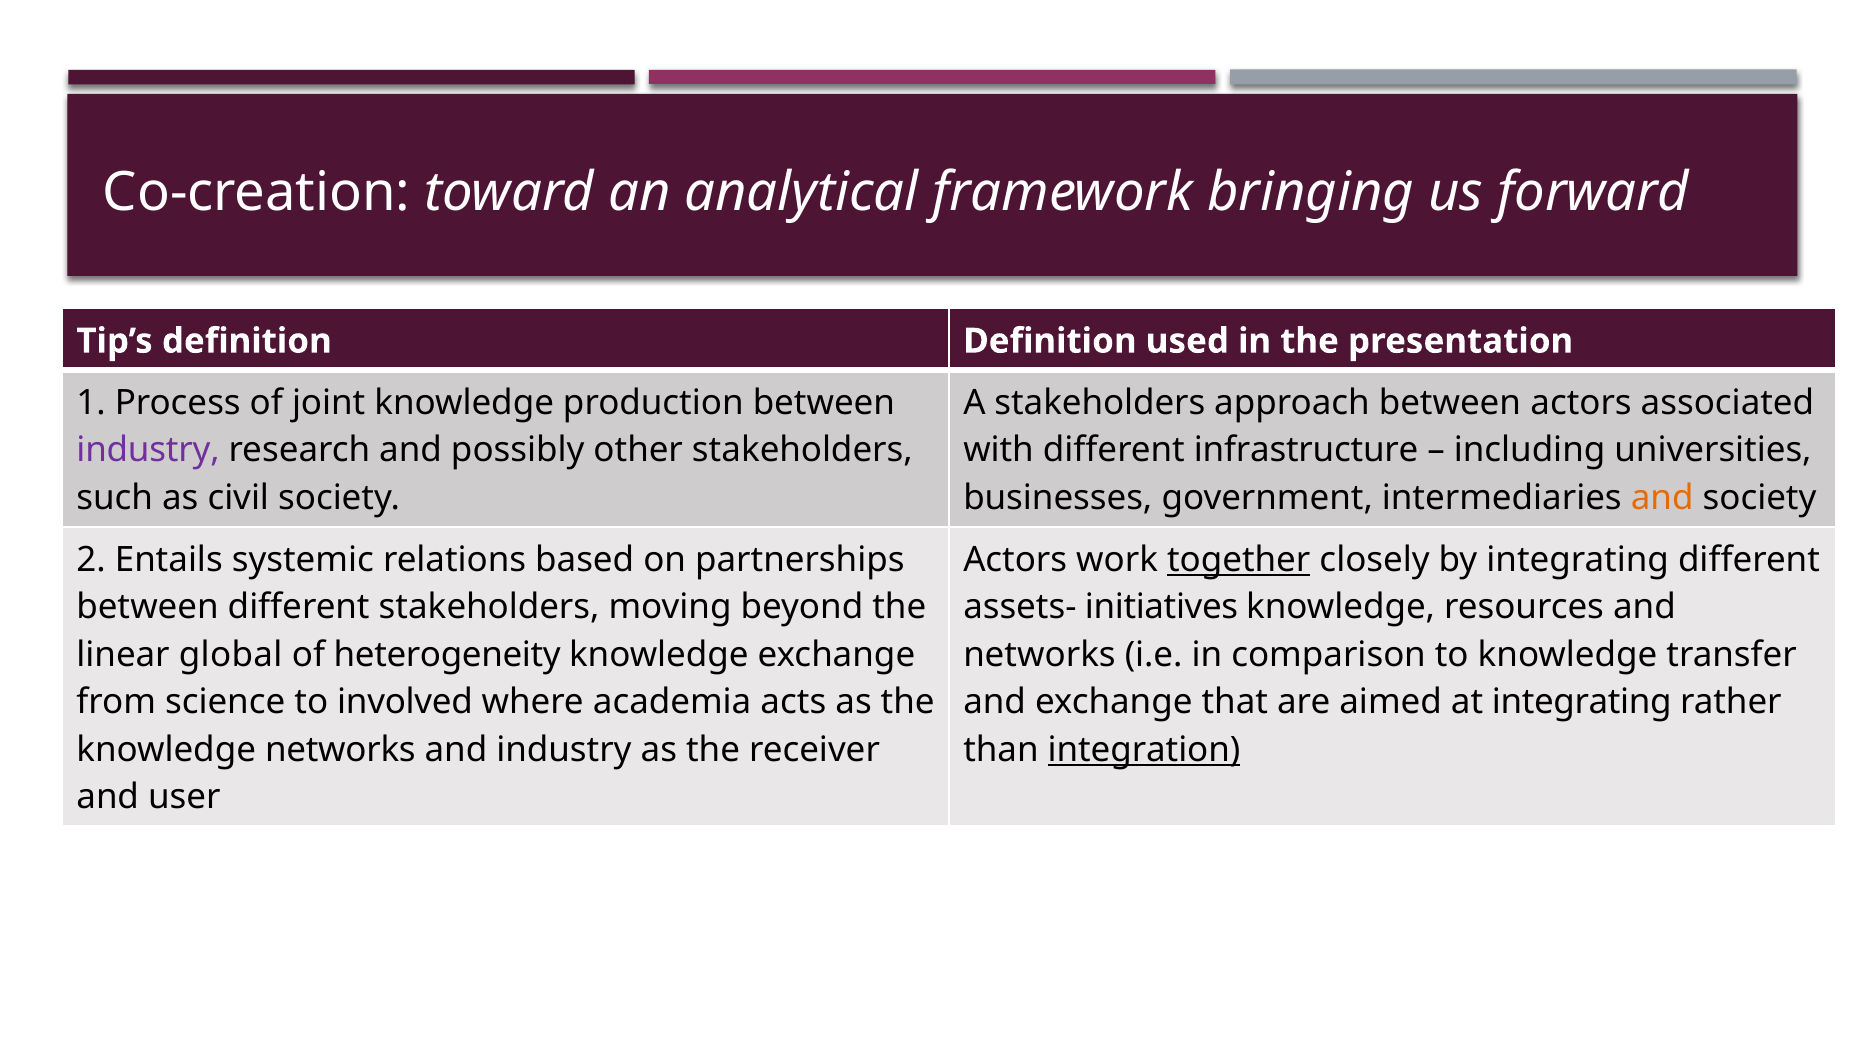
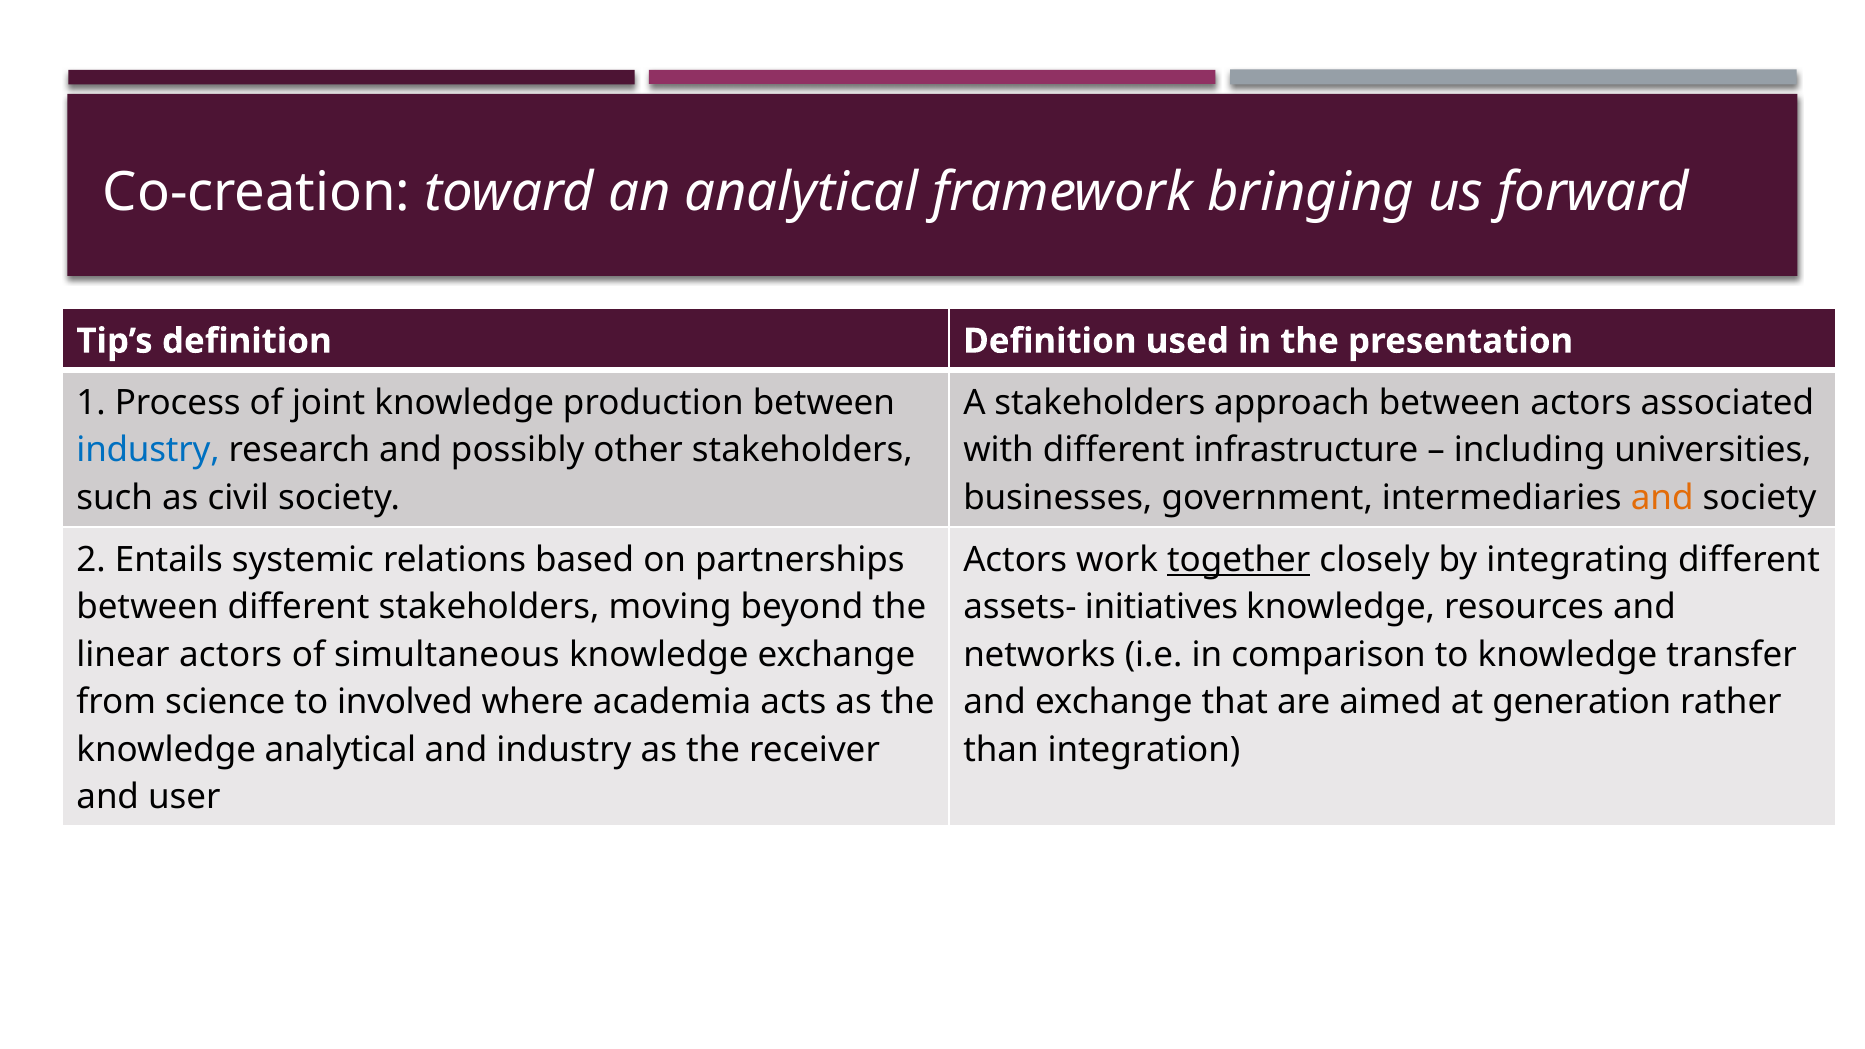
industry at (148, 450) colour: purple -> blue
linear global: global -> actors
heterogeneity: heterogeneity -> simultaneous
at integrating: integrating -> generation
knowledge networks: networks -> analytical
integration underline: present -> none
